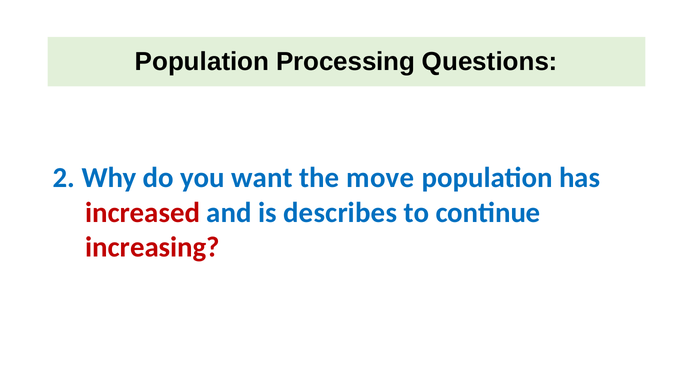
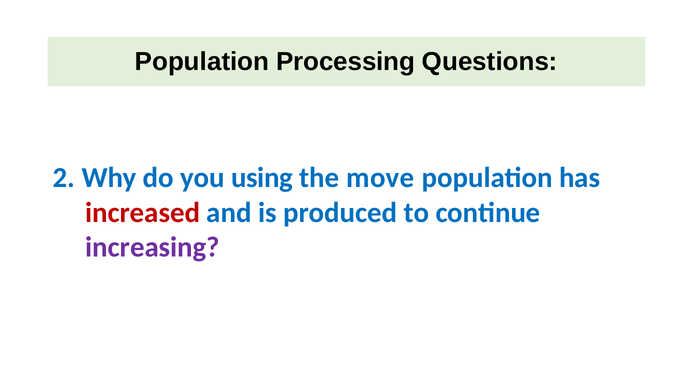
want: want -> using
describes: describes -> produced
increasing colour: red -> purple
